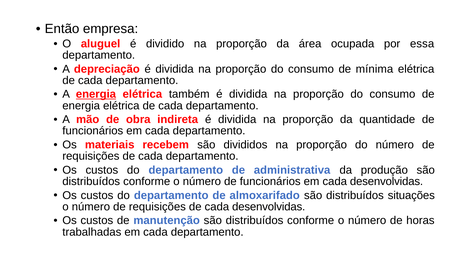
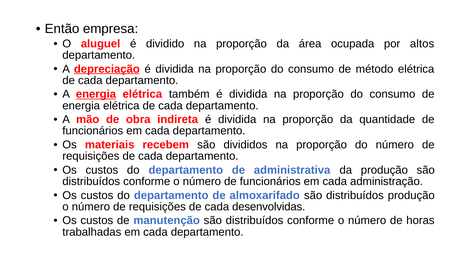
essa: essa -> altos
depreciação underline: none -> present
mínima: mínima -> método
em cada desenvolvidas: desenvolvidas -> administração
distribuídos situações: situações -> produção
